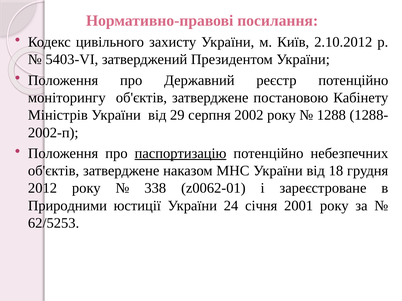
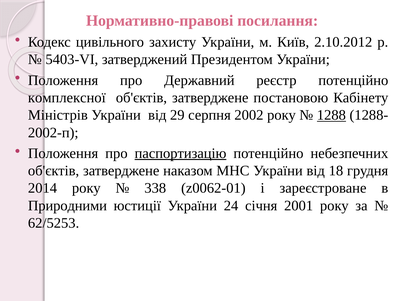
моніторингу: моніторингу -> комплексної
1288 underline: none -> present
2012: 2012 -> 2014
